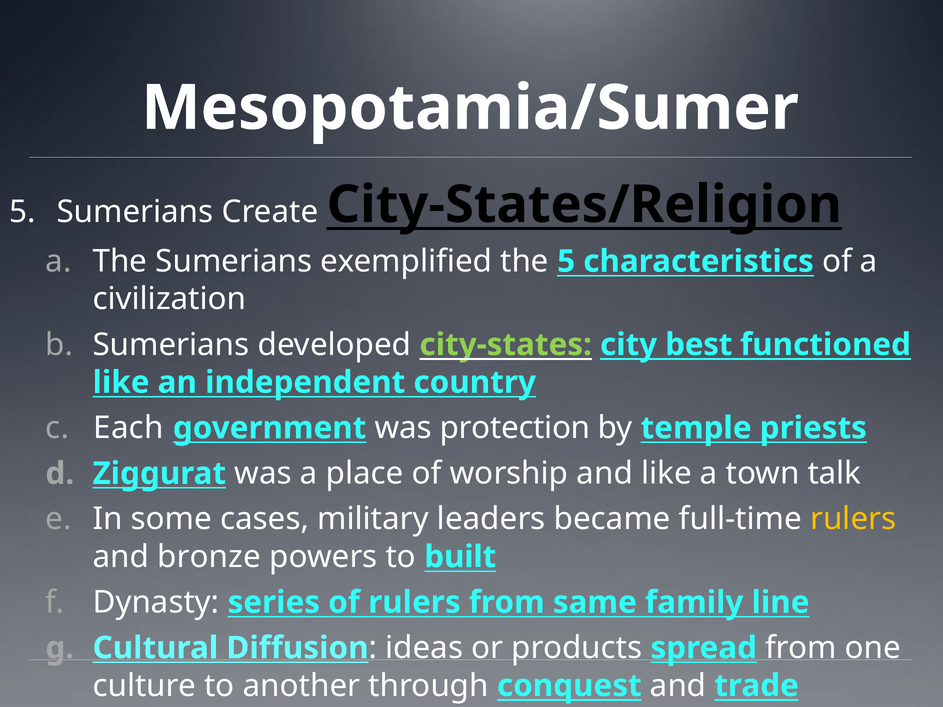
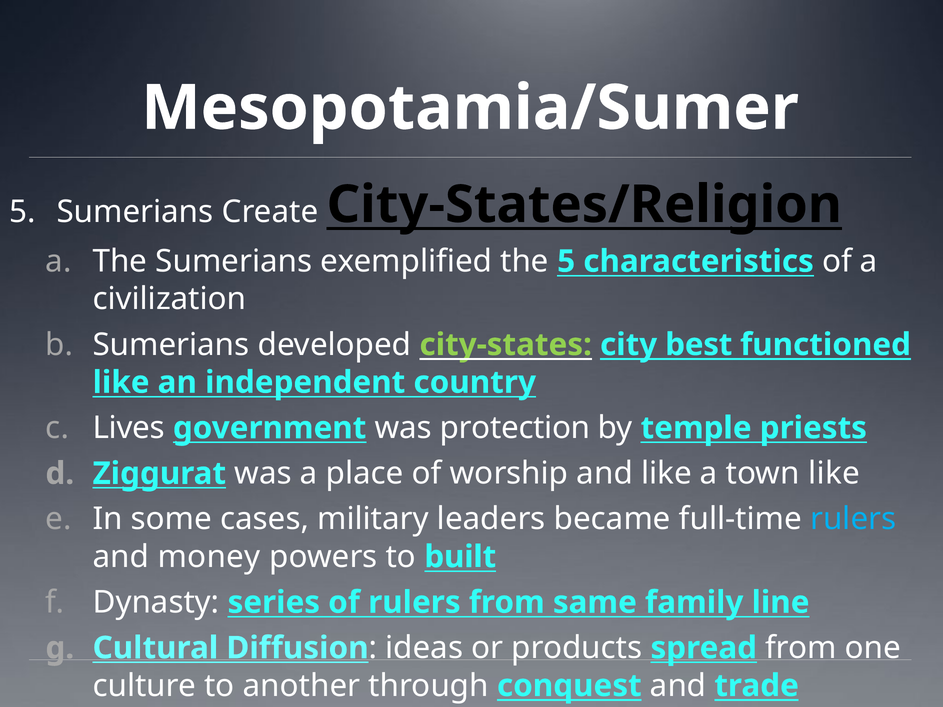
Each: Each -> Lives
town talk: talk -> like
rulers at (853, 519) colour: yellow -> light blue
bronze: bronze -> money
